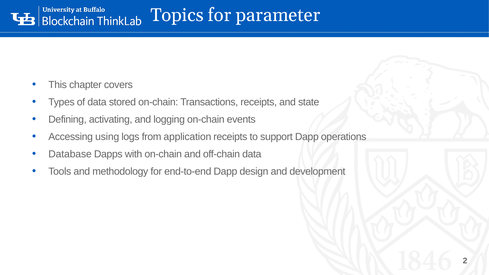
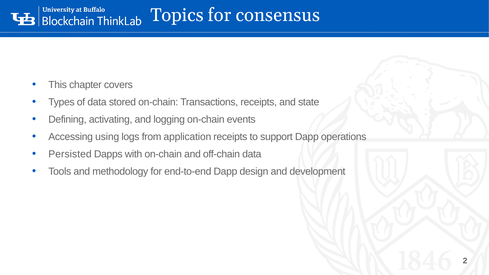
parameter: parameter -> consensus
Database: Database -> Persisted
